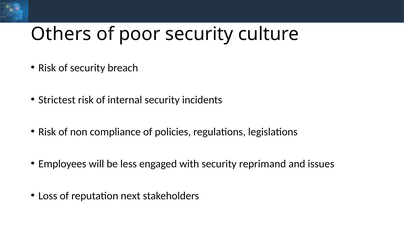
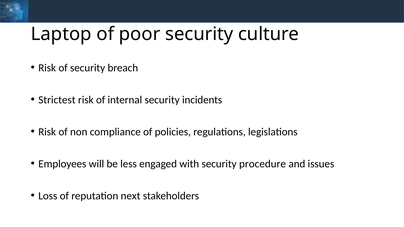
Others: Others -> Laptop
reprimand: reprimand -> procedure
